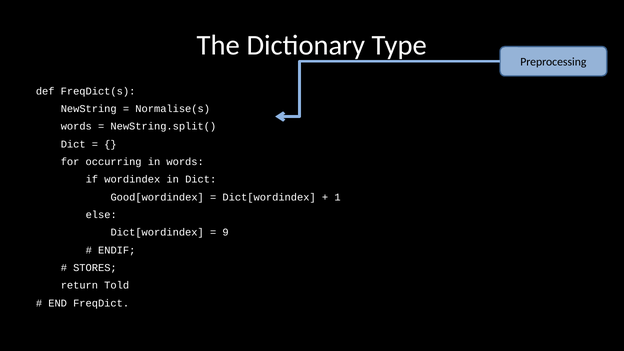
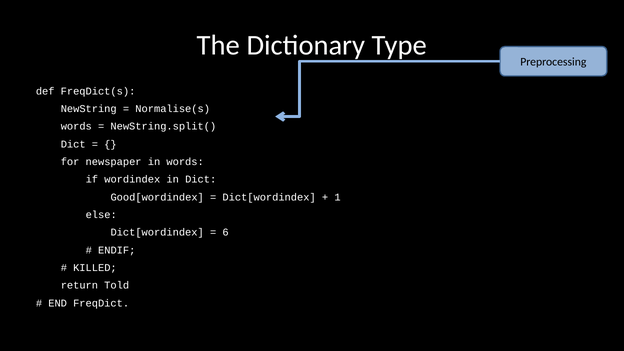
occurring: occurring -> newspaper
9: 9 -> 6
STORES: STORES -> KILLED
